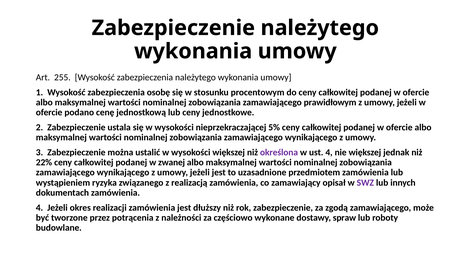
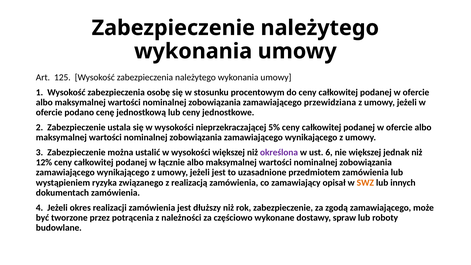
255: 255 -> 125
prawidłowym: prawidłowym -> przewidziana
ust 4: 4 -> 6
22%: 22% -> 12%
zwanej: zwanej -> łącznie
SWZ colour: purple -> orange
